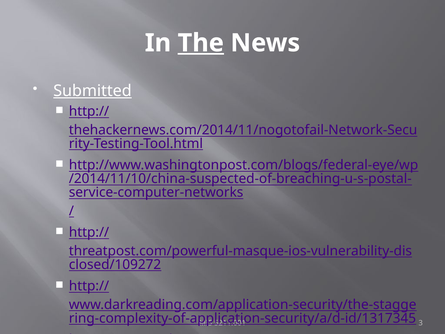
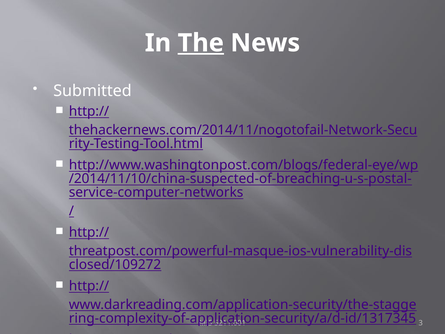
Submitted underline: present -> none
